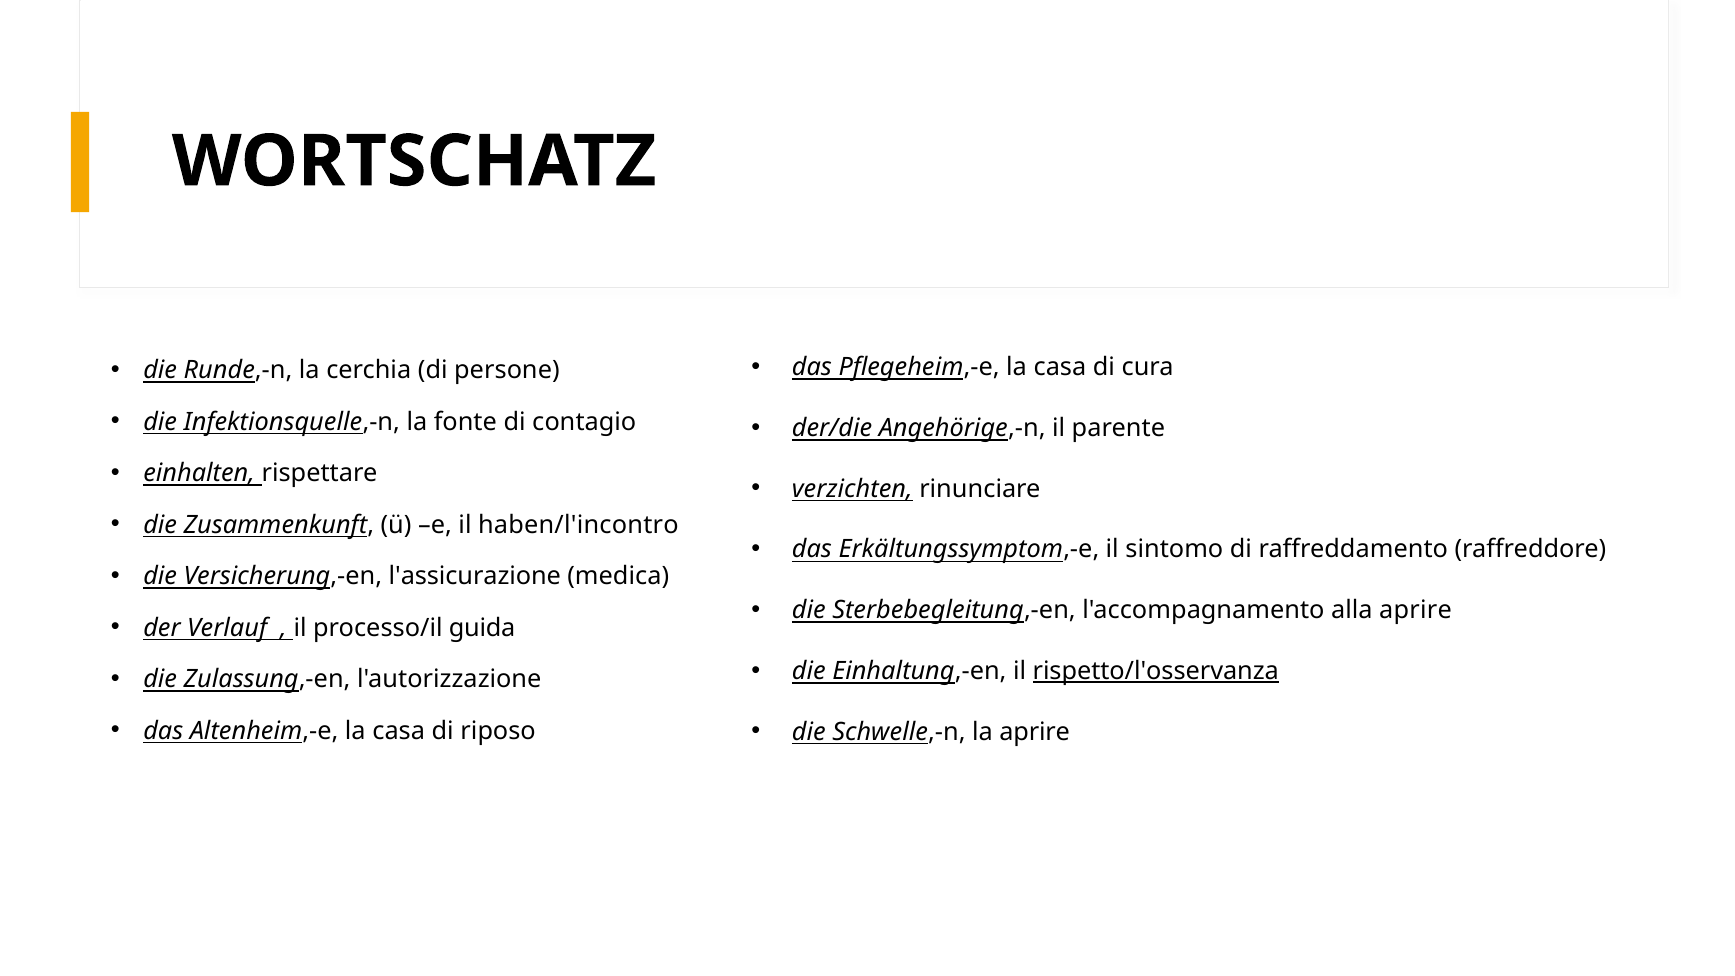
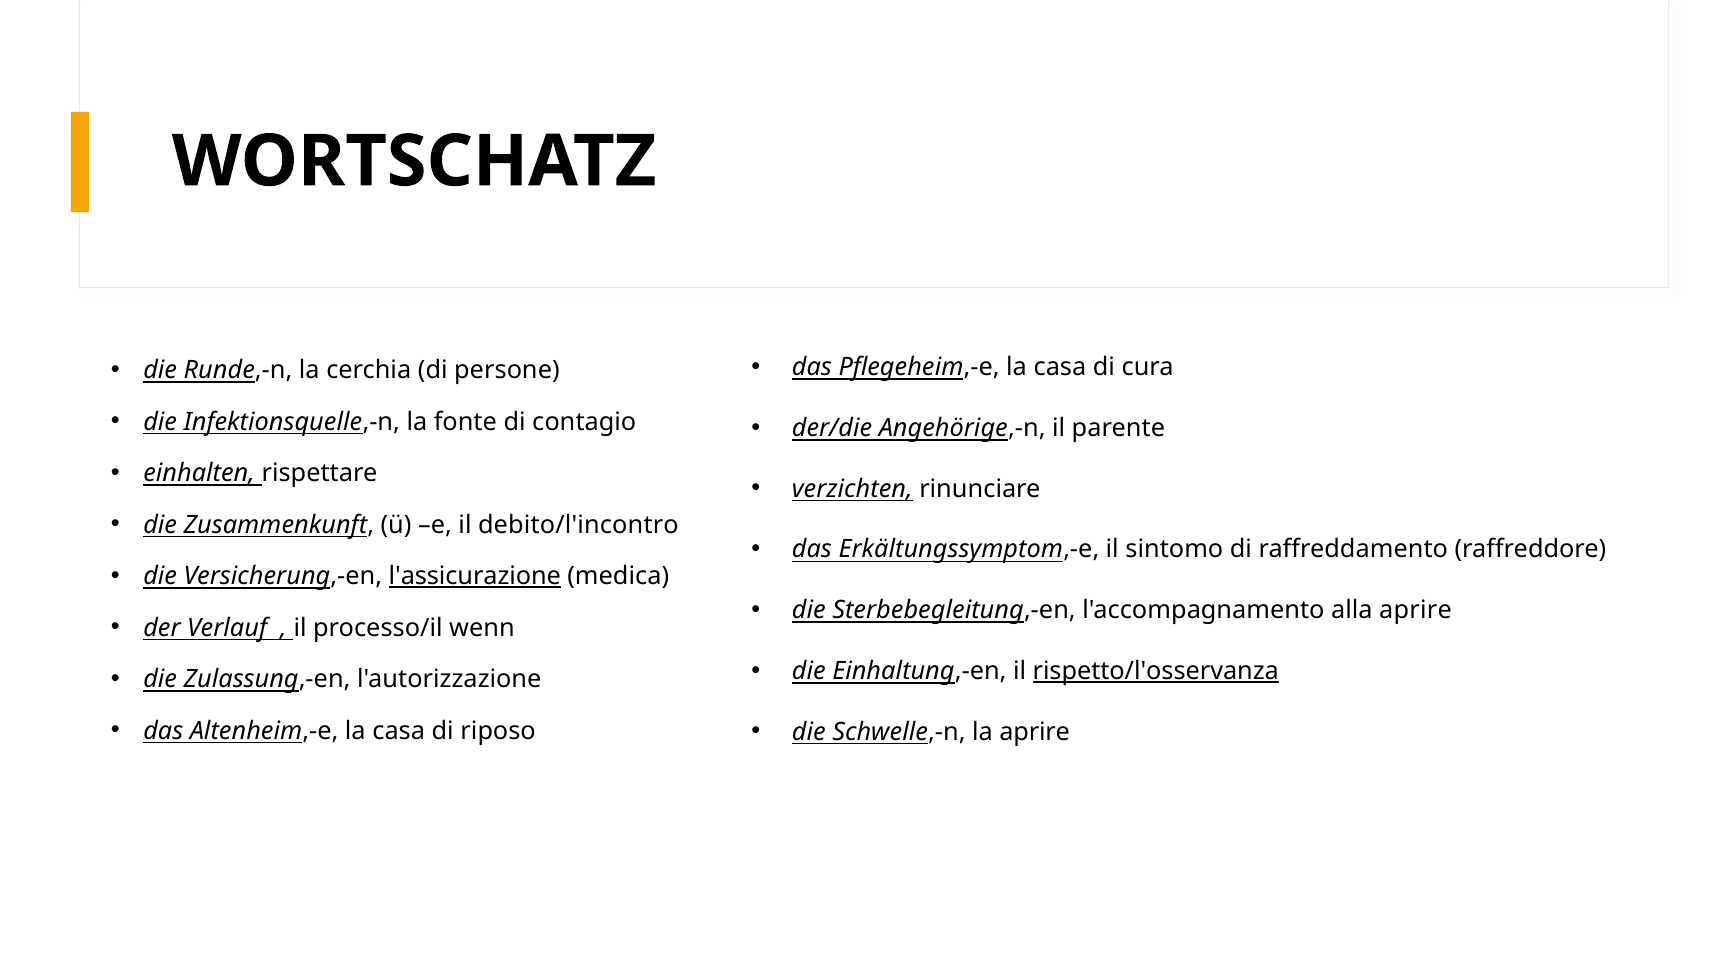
haben/l'incontro: haben/l'incontro -> debito/l'incontro
l'assicurazione underline: none -> present
guida: guida -> wenn
